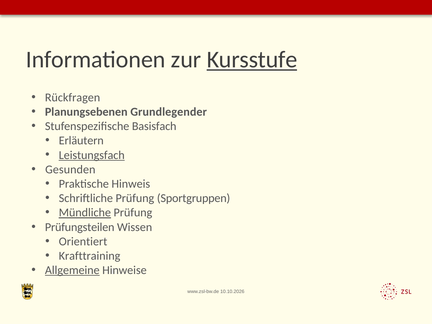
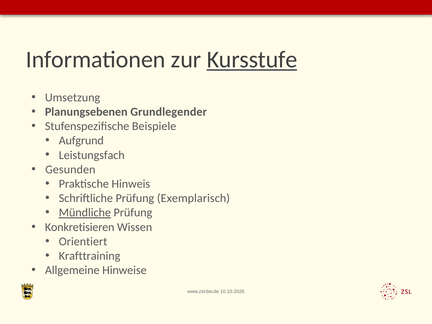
Rückfragen: Rückfragen -> Umsetzung
Basisfach: Basisfach -> Beispiele
Erläutern: Erläutern -> Aufgrund
Leistungsfach underline: present -> none
Sportgruppen: Sportgruppen -> Exemplarisch
Prüfungsteilen: Prüfungsteilen -> Konkretisieren
Allgemeine underline: present -> none
